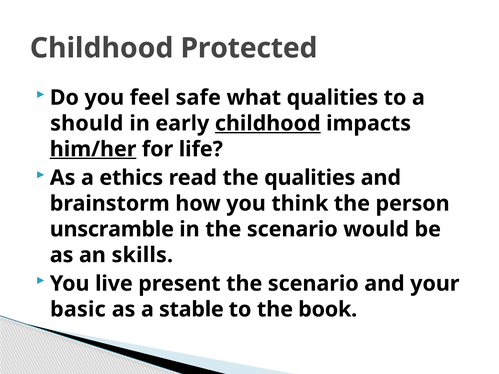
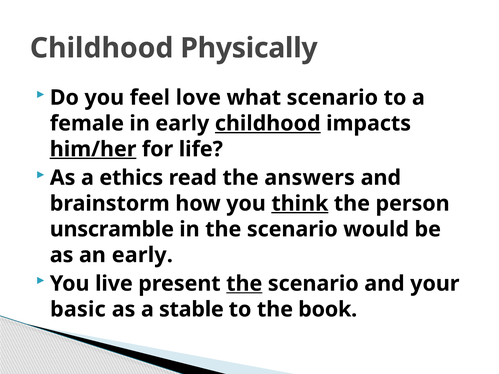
Protected: Protected -> Physically
safe: safe -> love
what qualities: qualities -> scenario
should: should -> female
the qualities: qualities -> answers
think underline: none -> present
an skills: skills -> early
the at (244, 284) underline: none -> present
